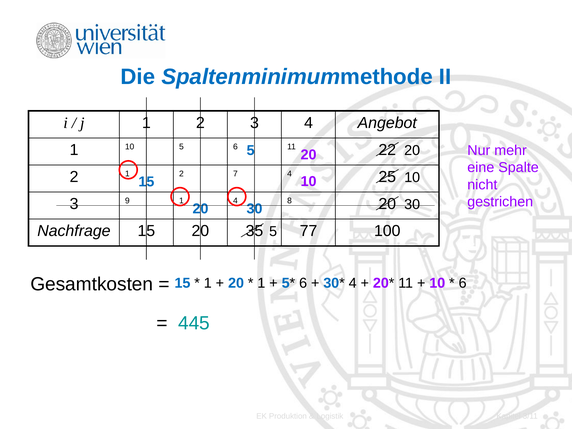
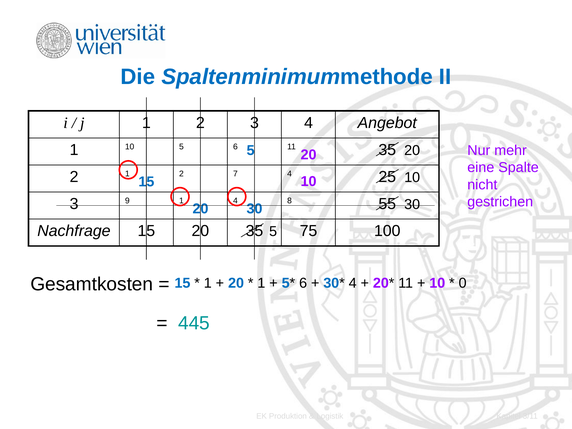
11 22: 22 -> 35
8 20: 20 -> 55
77: 77 -> 75
6 at (463, 283): 6 -> 0
